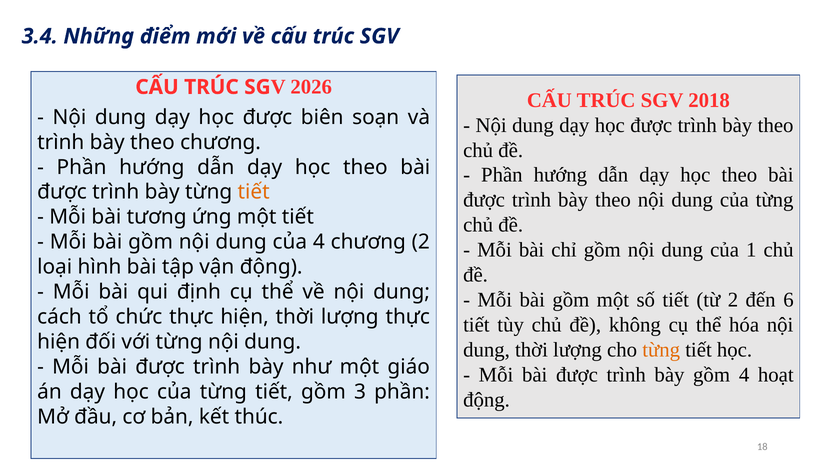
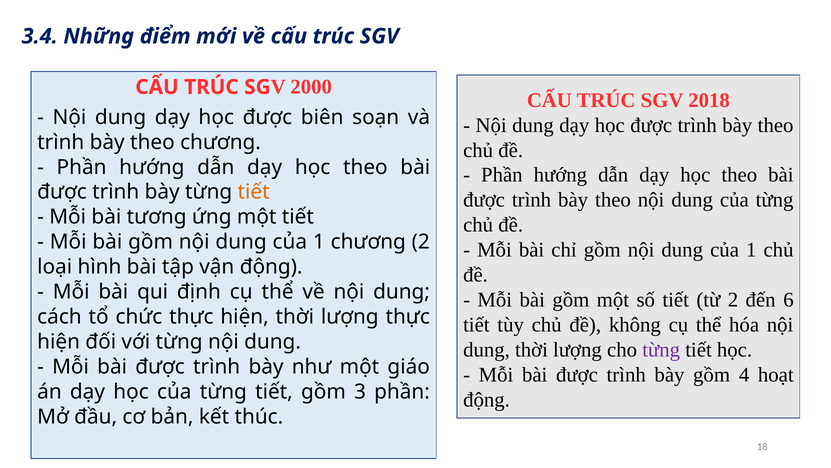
2026: 2026 -> 2000
4 at (319, 242): 4 -> 1
từng at (661, 349) colour: orange -> purple
